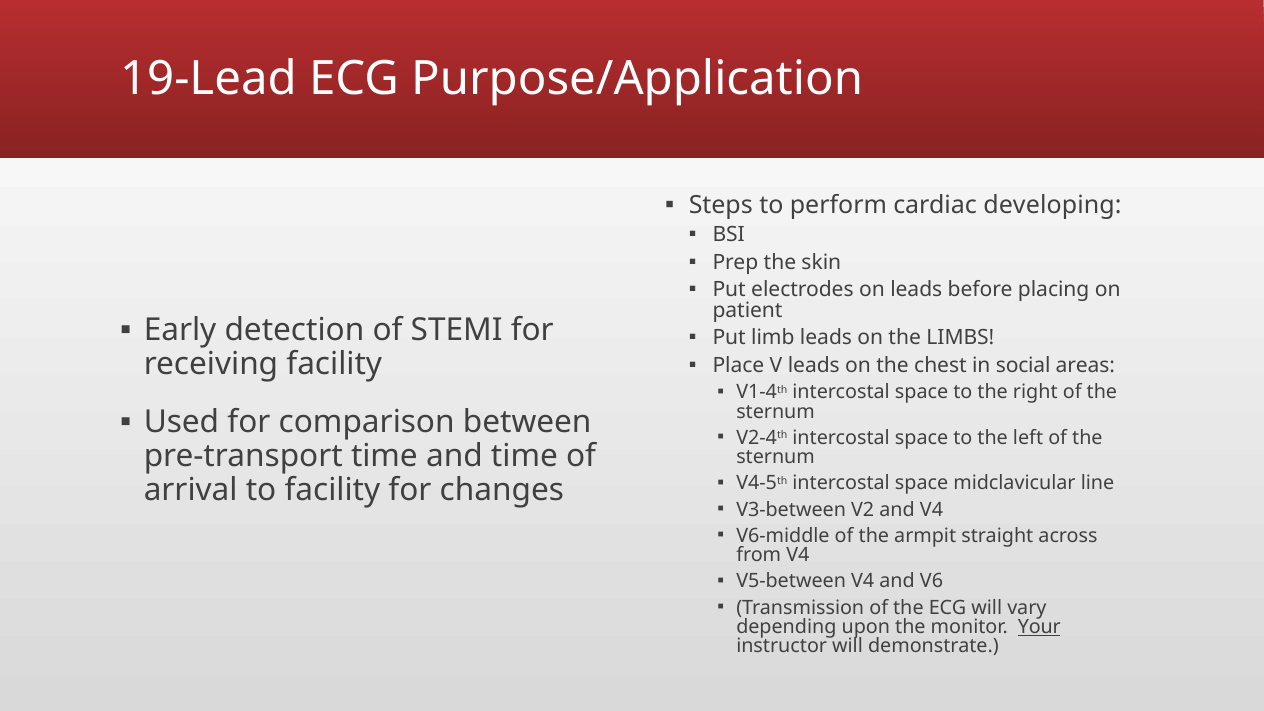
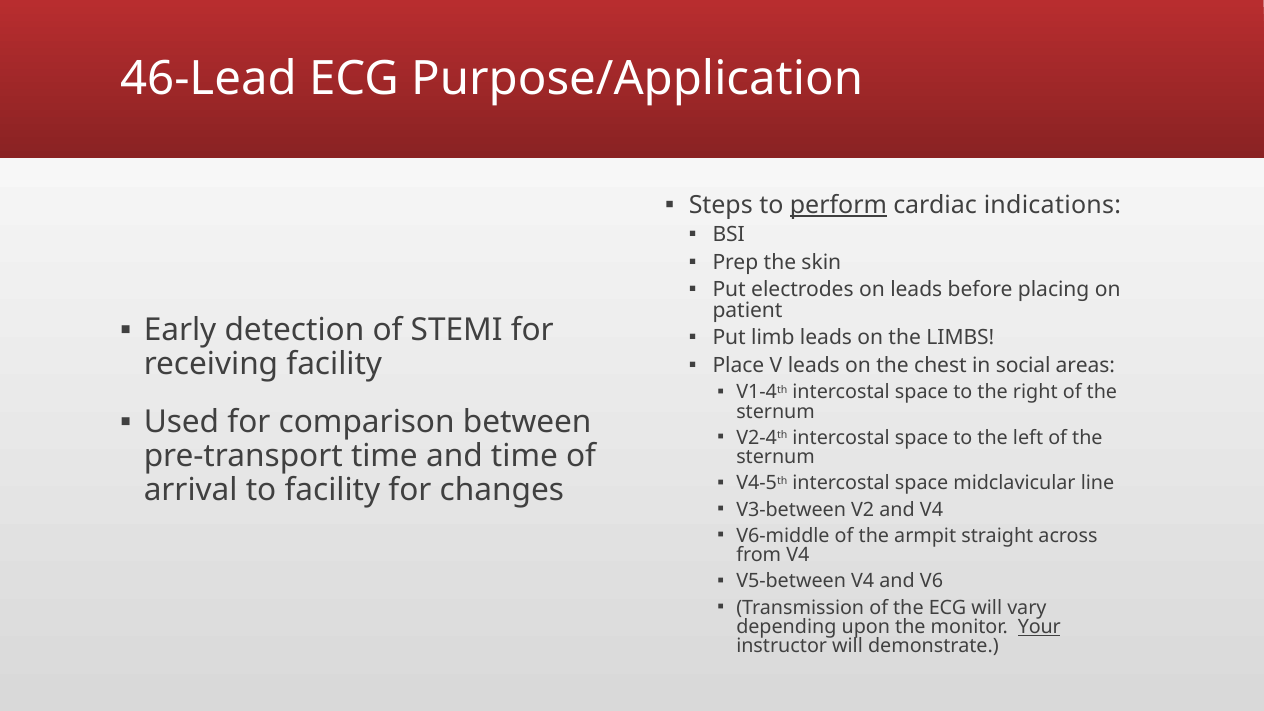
19-Lead: 19-Lead -> 46-Lead
perform underline: none -> present
developing: developing -> indications
